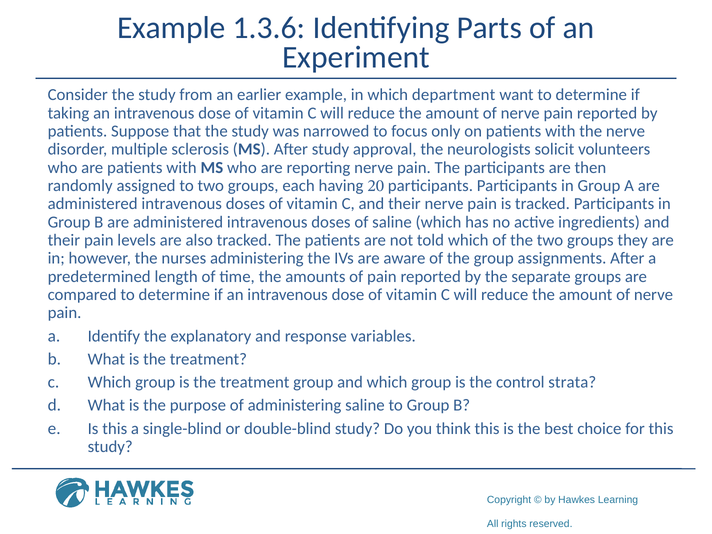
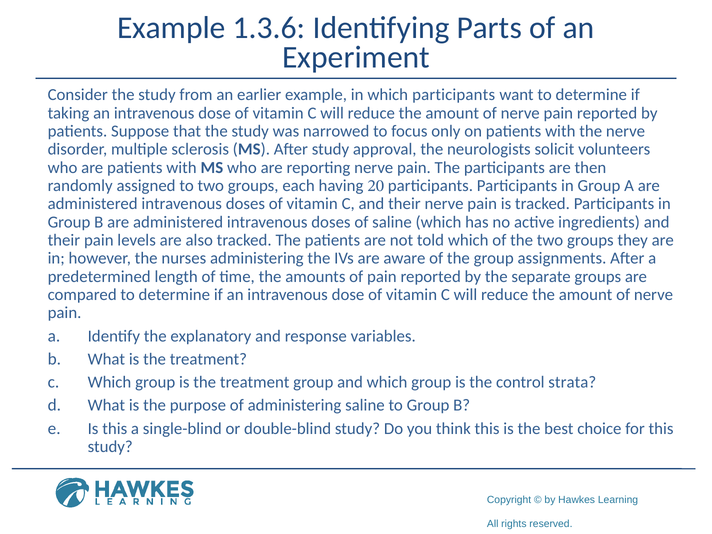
which department: department -> participants
